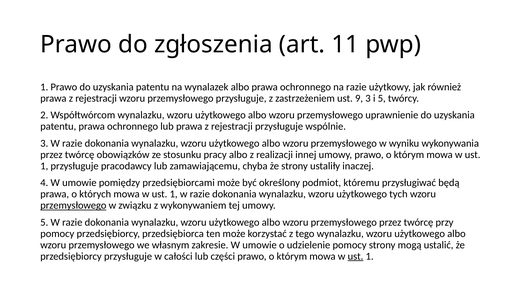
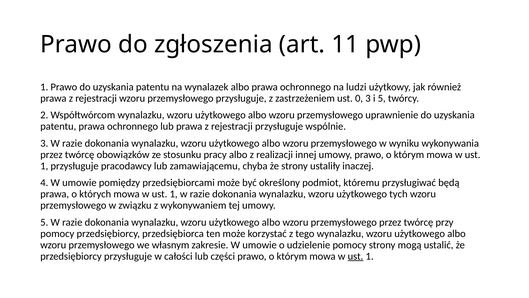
na razie: razie -> ludzi
9: 9 -> 0
przemysłowego at (73, 205) underline: present -> none
